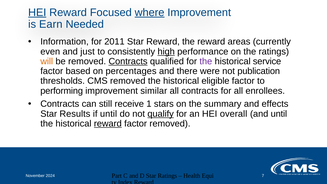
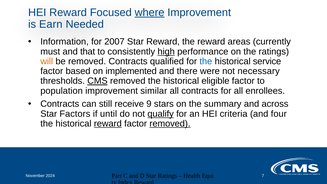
HEI at (37, 12) underline: present -> none
2011: 2011 -> 2007
even: even -> must
just: just -> that
Contracts at (128, 61) underline: present -> none
the at (206, 61) colour: purple -> blue
percentages: percentages -> implemented
publication: publication -> necessary
CMS underline: none -> present
performing: performing -> population
1: 1 -> 9
effects: effects -> across
Results: Results -> Factors
overall: overall -> criteria
and until: until -> four
removed at (170, 124) underline: none -> present
